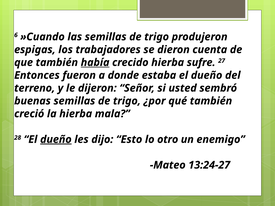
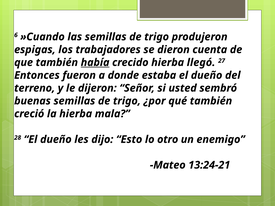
sufre: sufre -> llegó
dueño at (56, 140) underline: present -> none
13:24-27: 13:24-27 -> 13:24-21
